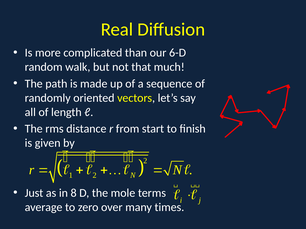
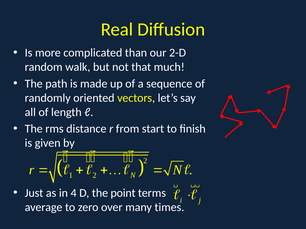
6-D: 6-D -> 2-D
8: 8 -> 4
mole: mole -> point
